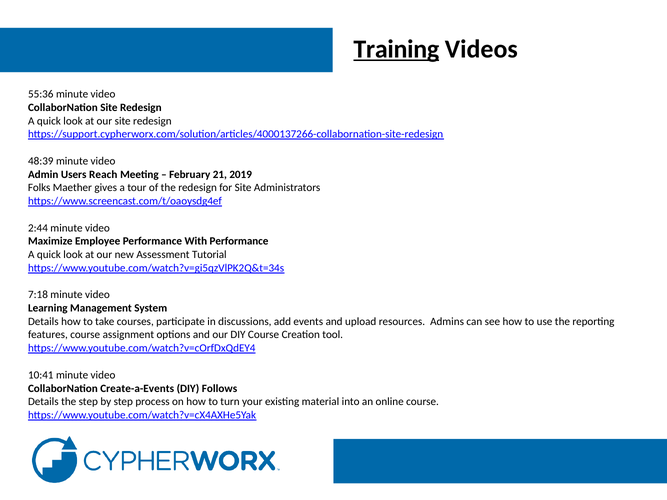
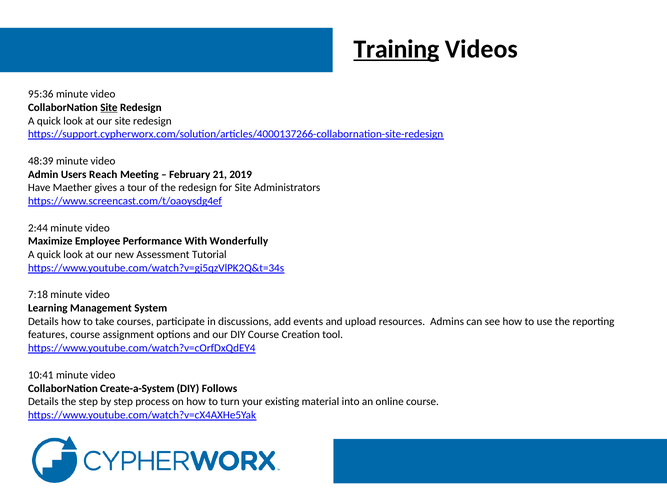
55:36: 55:36 -> 95:36
Site at (109, 108) underline: none -> present
Folks: Folks -> Have
With Performance: Performance -> Wonderfully
Create-a-Events: Create-a-Events -> Create-a-System
